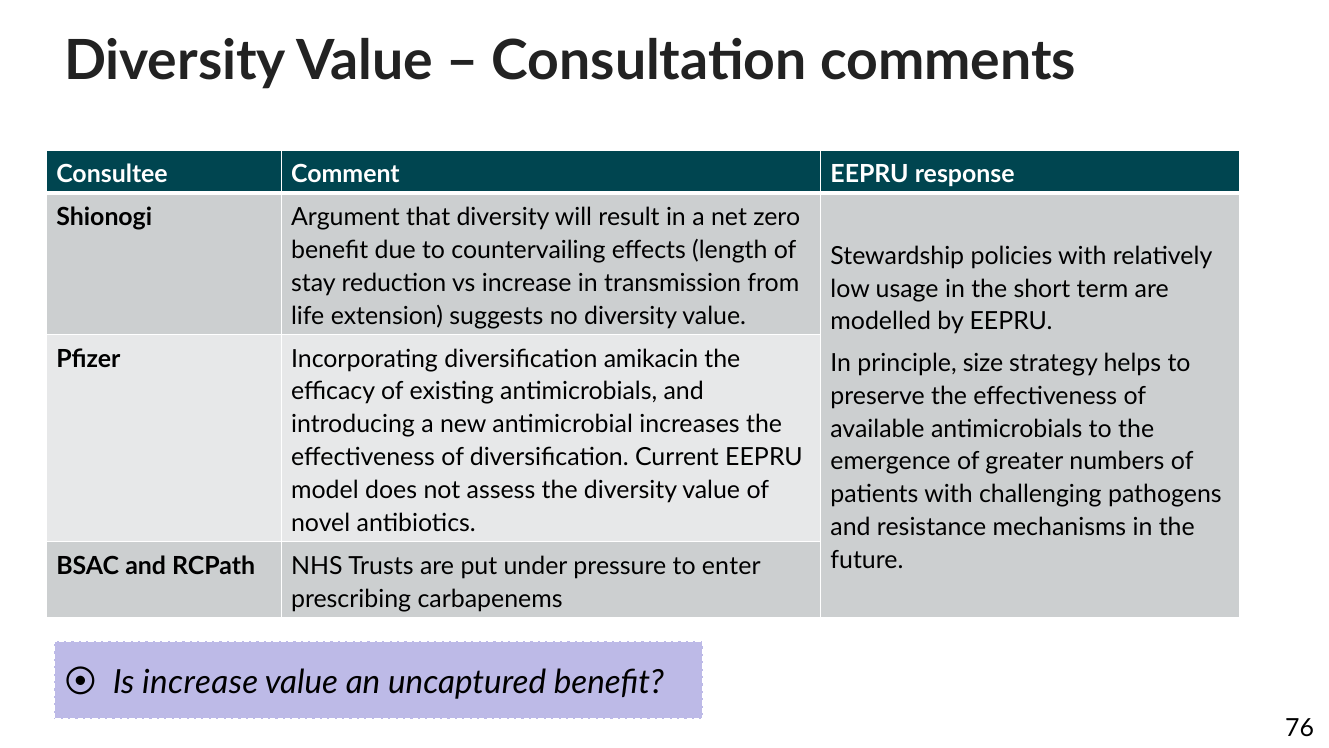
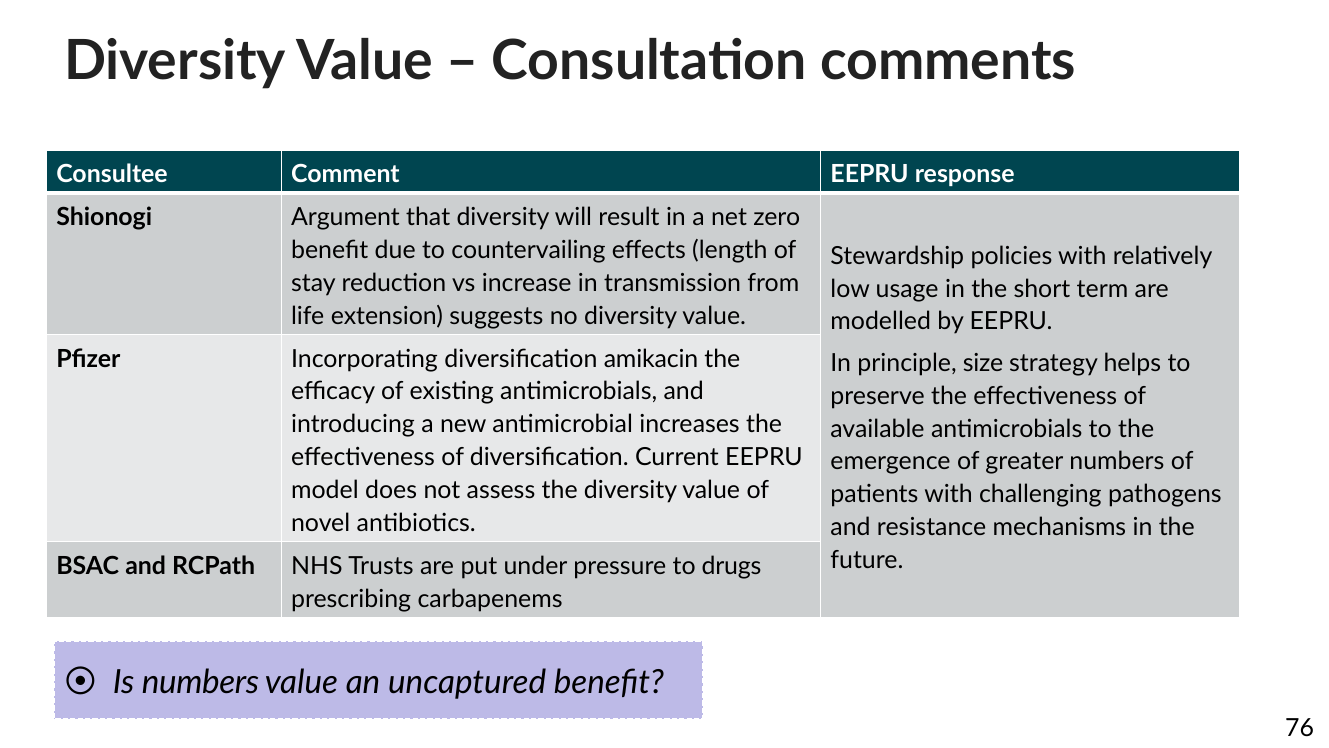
enter: enter -> drugs
Is increase: increase -> numbers
